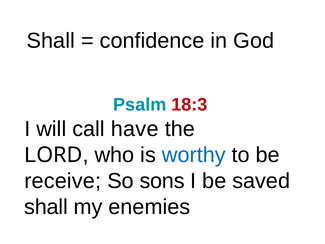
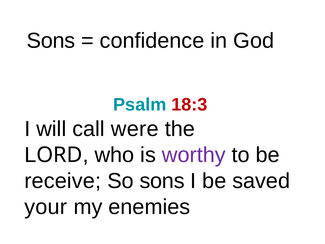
Shall at (51, 41): Shall -> Sons
have: have -> were
worthy colour: blue -> purple
shall at (46, 207): shall -> your
